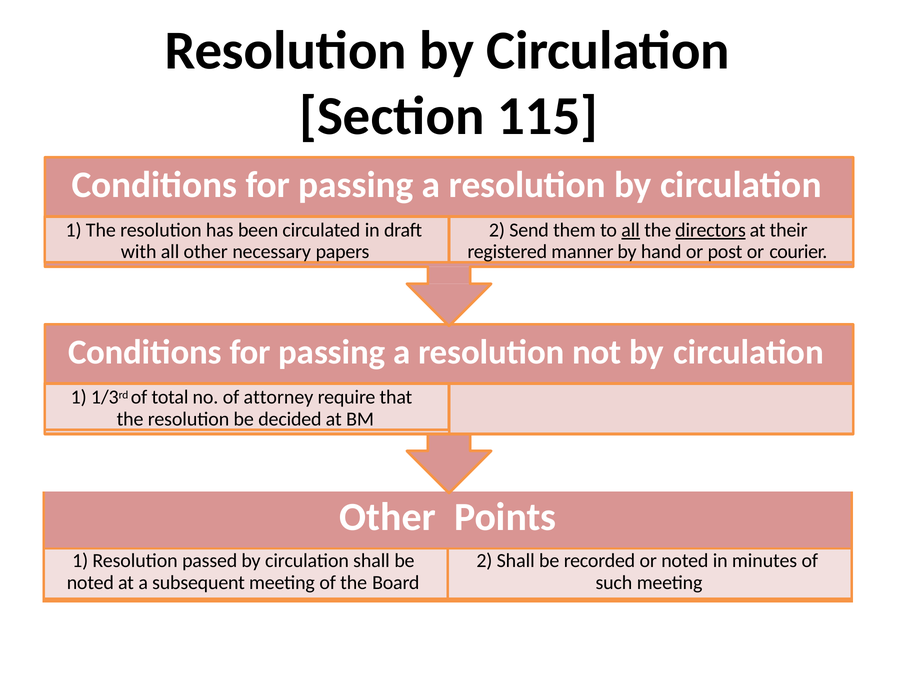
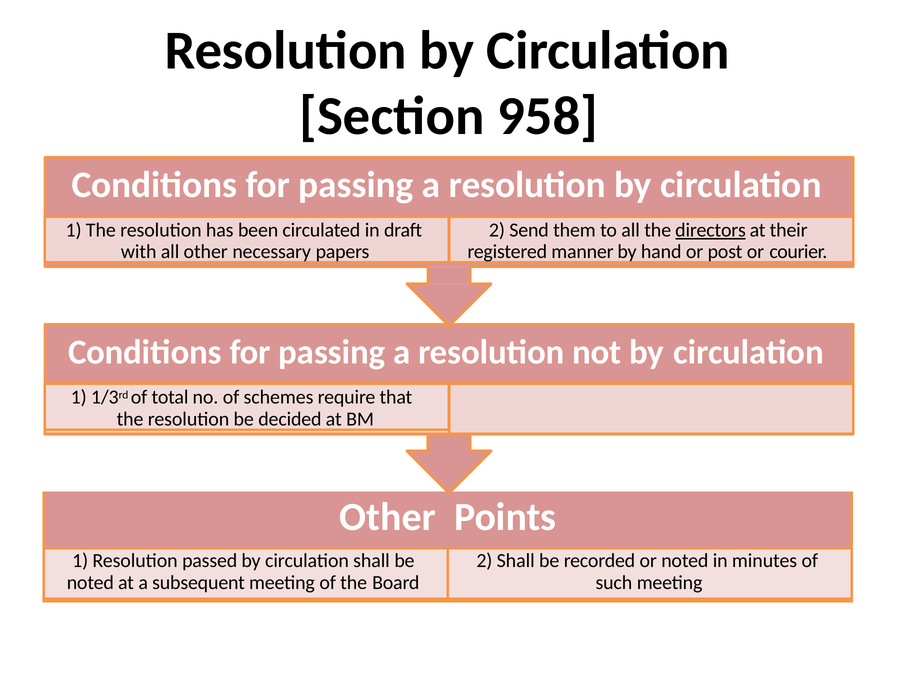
115: 115 -> 958
all at (631, 230) underline: present -> none
attorney: attorney -> schemes
